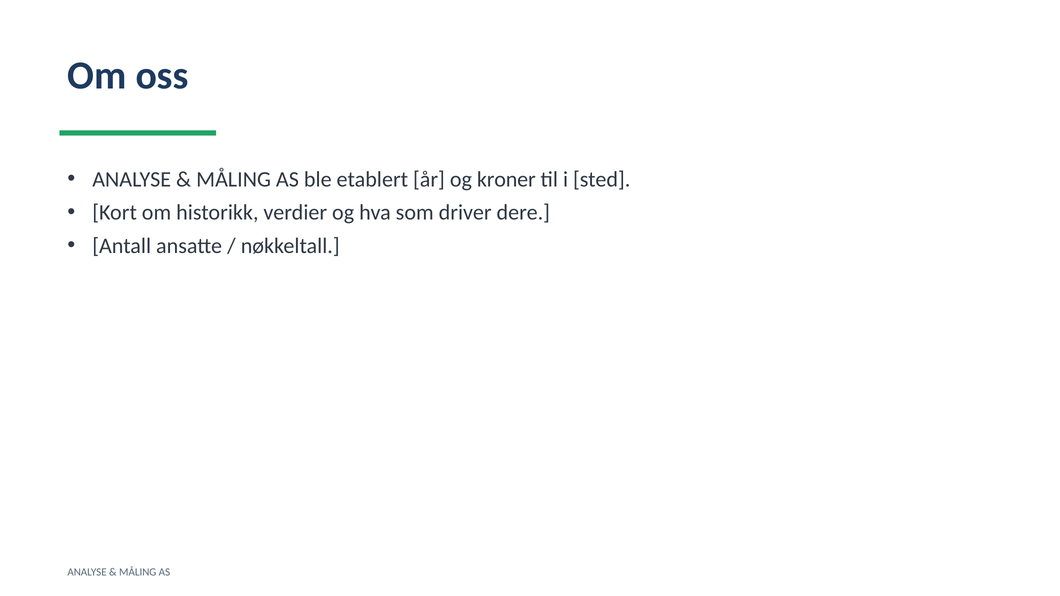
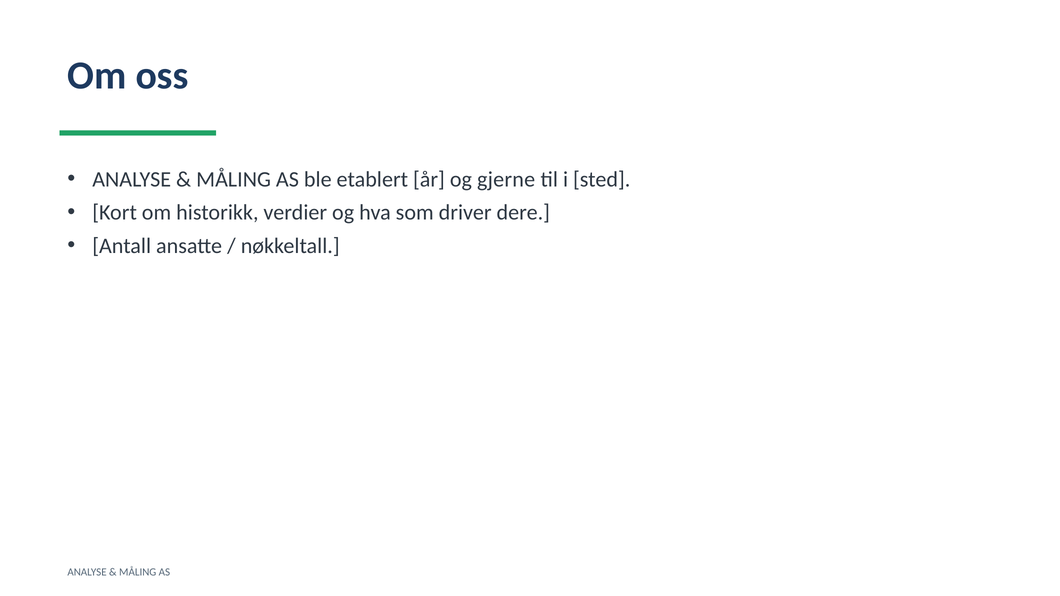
kroner: kroner -> gjerne
